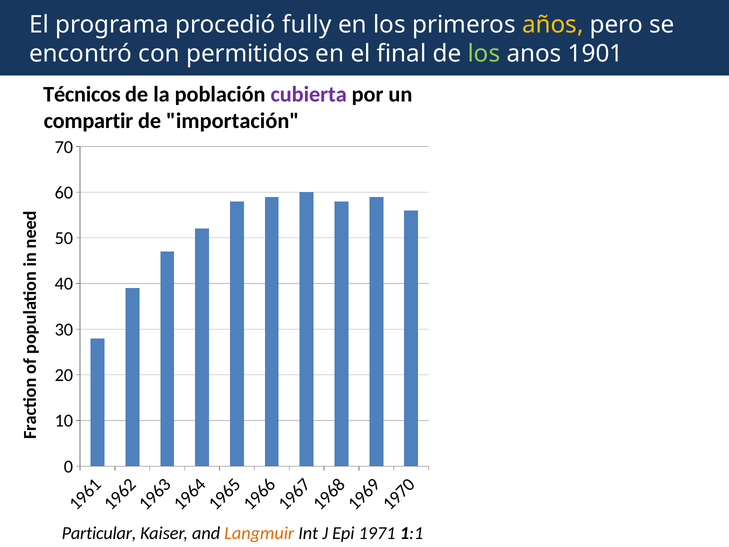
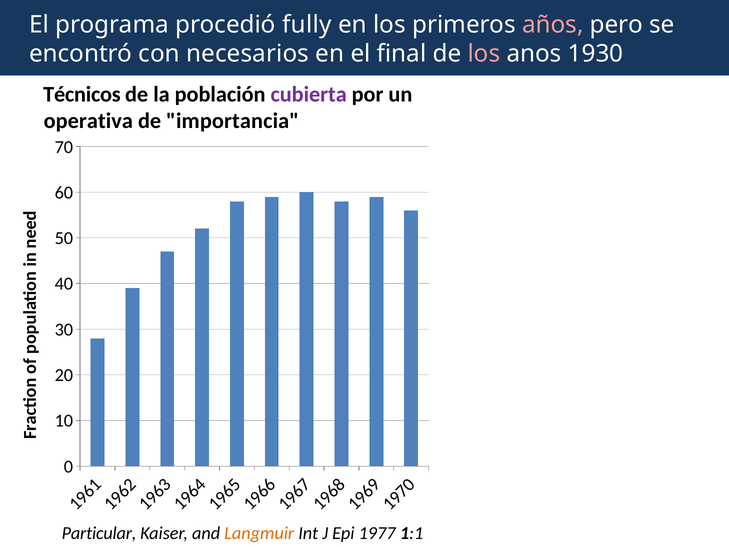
años colour: yellow -> pink
permitidos: permitidos -> necesarios
los at (484, 54) colour: light green -> pink
1901: 1901 -> 1930
compartir: compartir -> operativa
importación: importación -> importancia
1971: 1971 -> 1977
